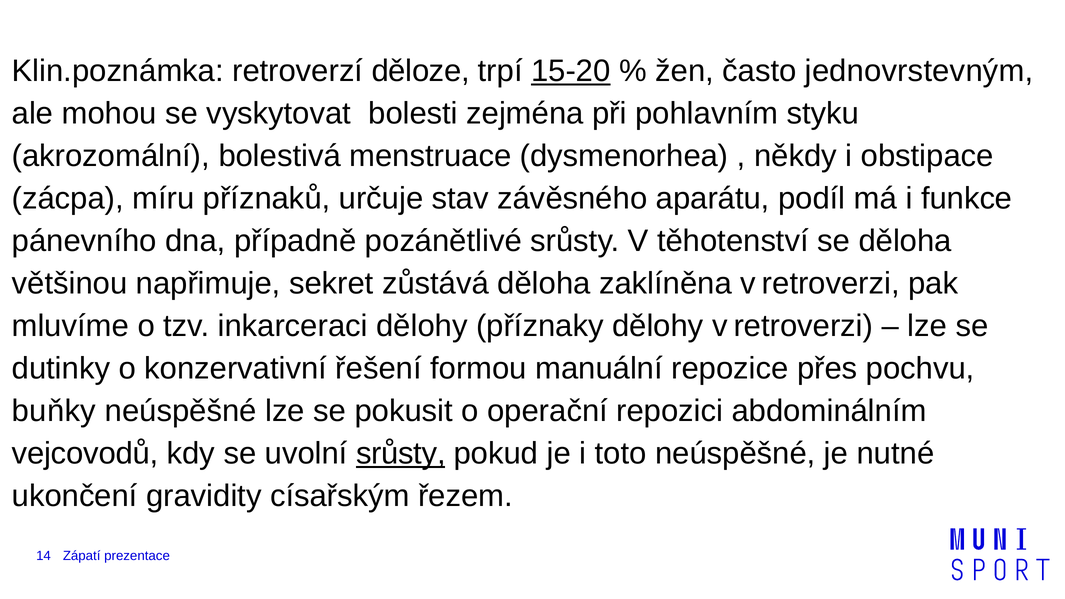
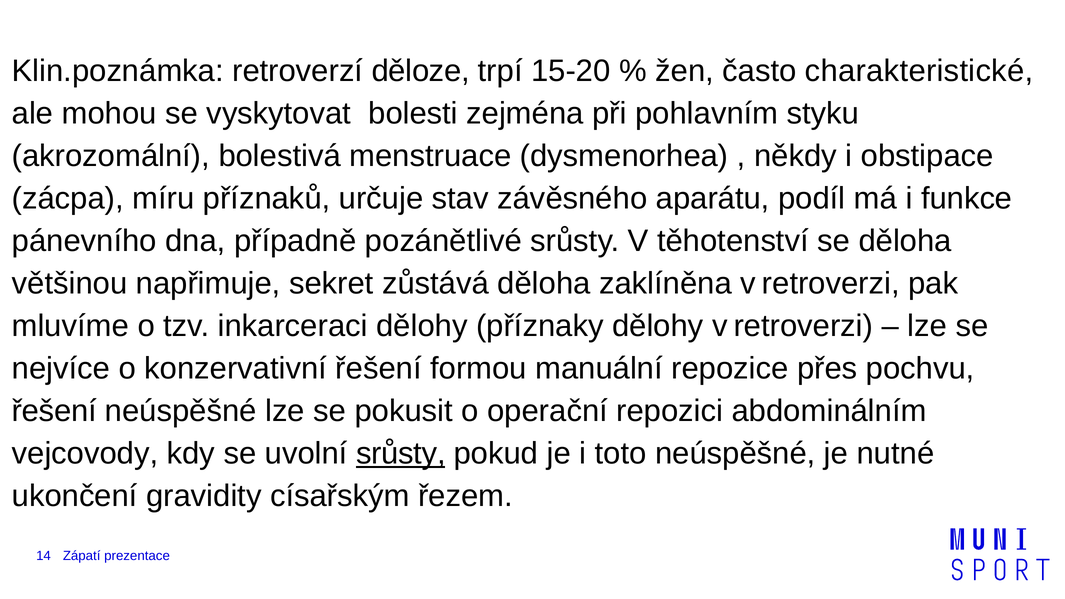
15-20 underline: present -> none
jednovrstevným: jednovrstevným -> charakteristické
dutinky: dutinky -> nejvíce
buňky at (54, 411): buňky -> řešení
vejcovodů: vejcovodů -> vejcovody
